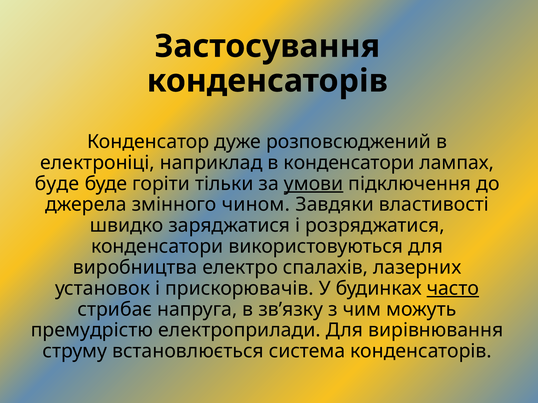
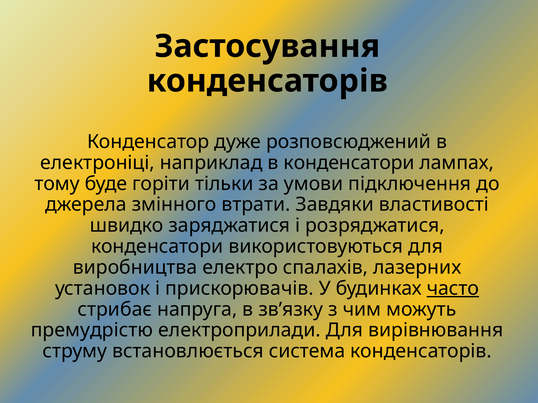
буде at (57, 184): буде -> тому
умови underline: present -> none
чином: чином -> втрати
